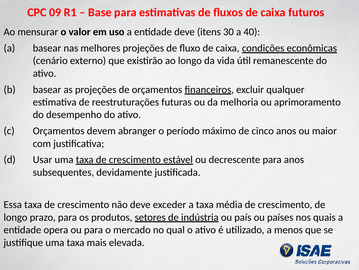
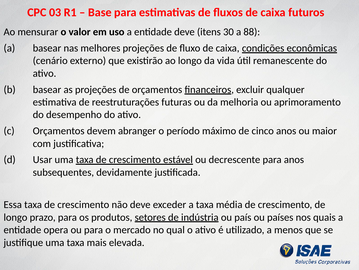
09: 09 -> 03
40: 40 -> 88
